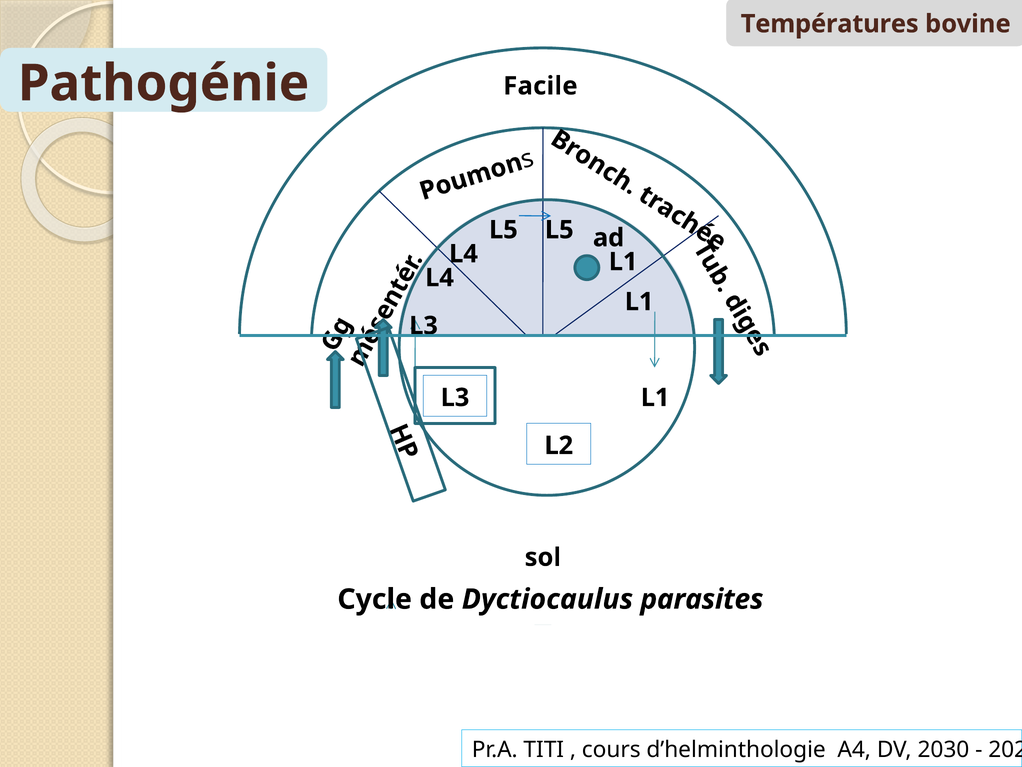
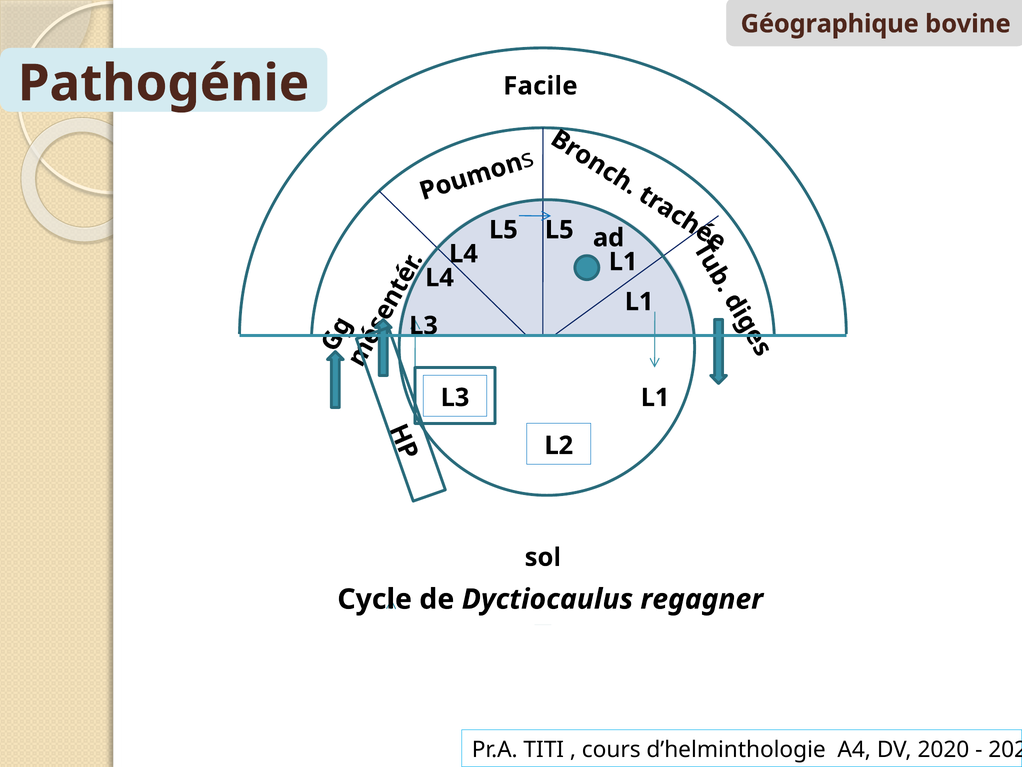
Températures: Températures -> Géographique
parasites: parasites -> regagner
2030: 2030 -> 2020
